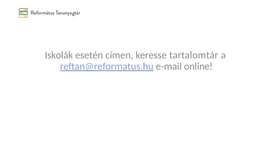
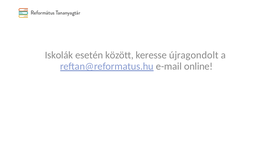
címen: címen -> között
tartalomtár: tartalomtár -> újragondolt
